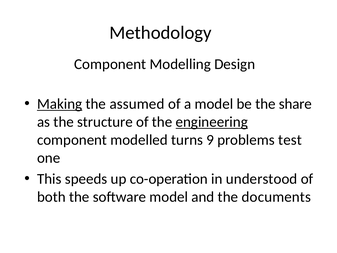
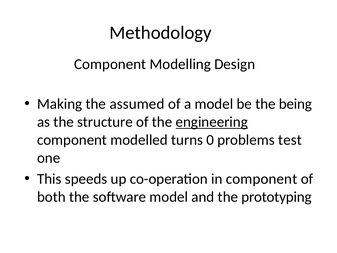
Making underline: present -> none
share: share -> being
9: 9 -> 0
in understood: understood -> component
documents: documents -> prototyping
